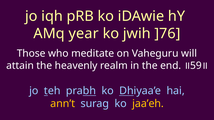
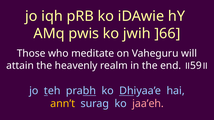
year: year -> pwis
]76: ]76 -> ]66
jaa’eh colour: yellow -> pink
